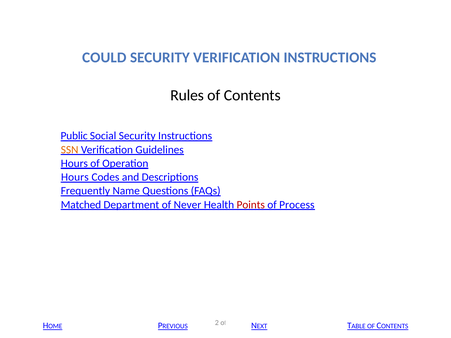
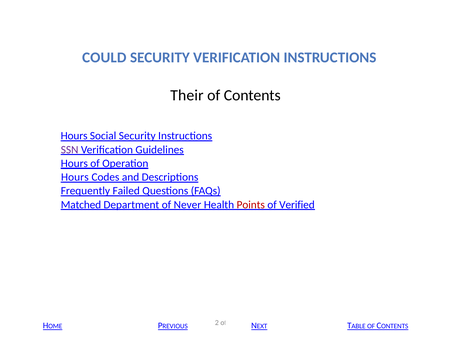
Rules: Rules -> Their
Public at (74, 136): Public -> Hours
SSN colour: orange -> purple
Name: Name -> Failed
Process: Process -> Verified
